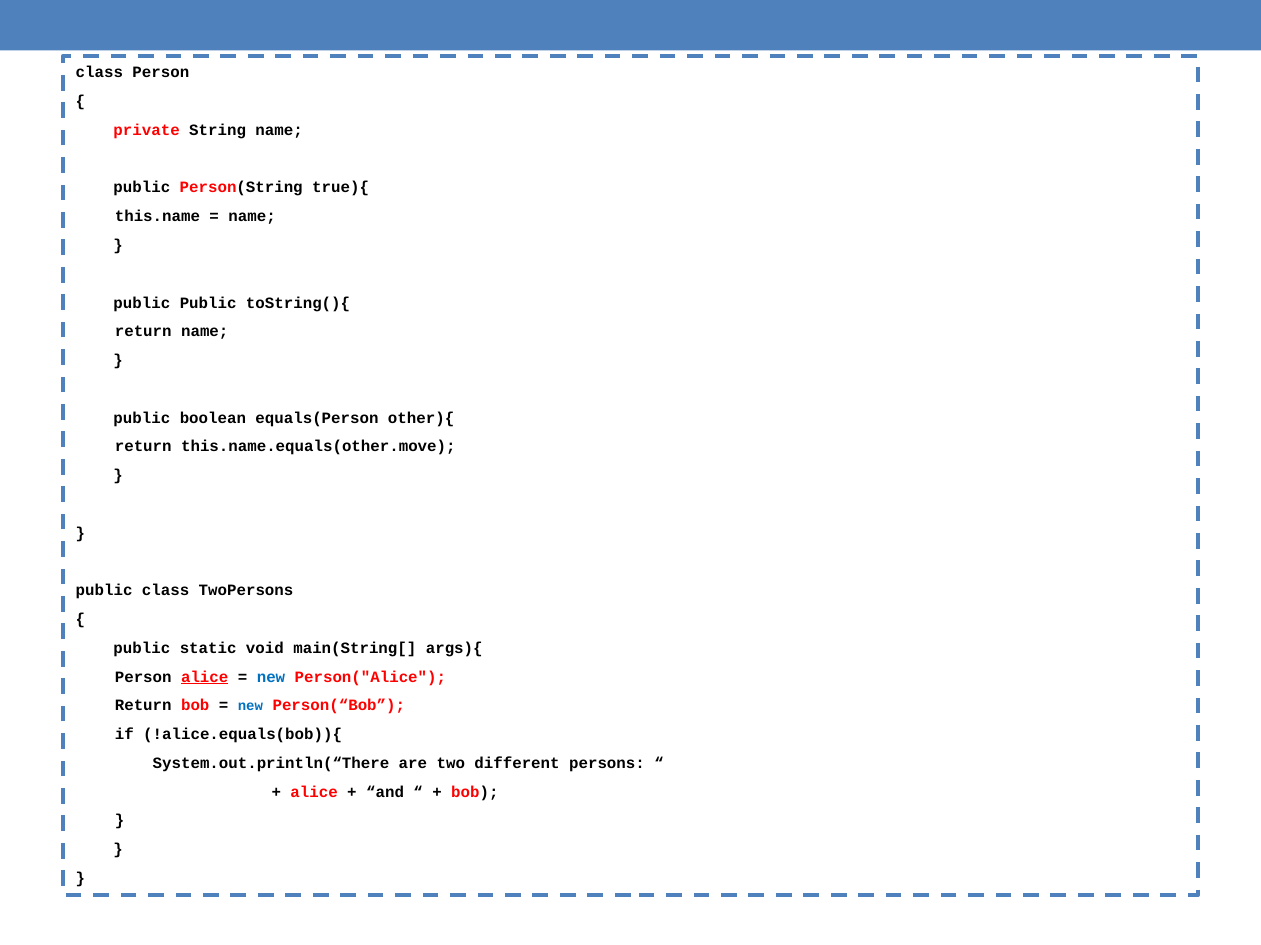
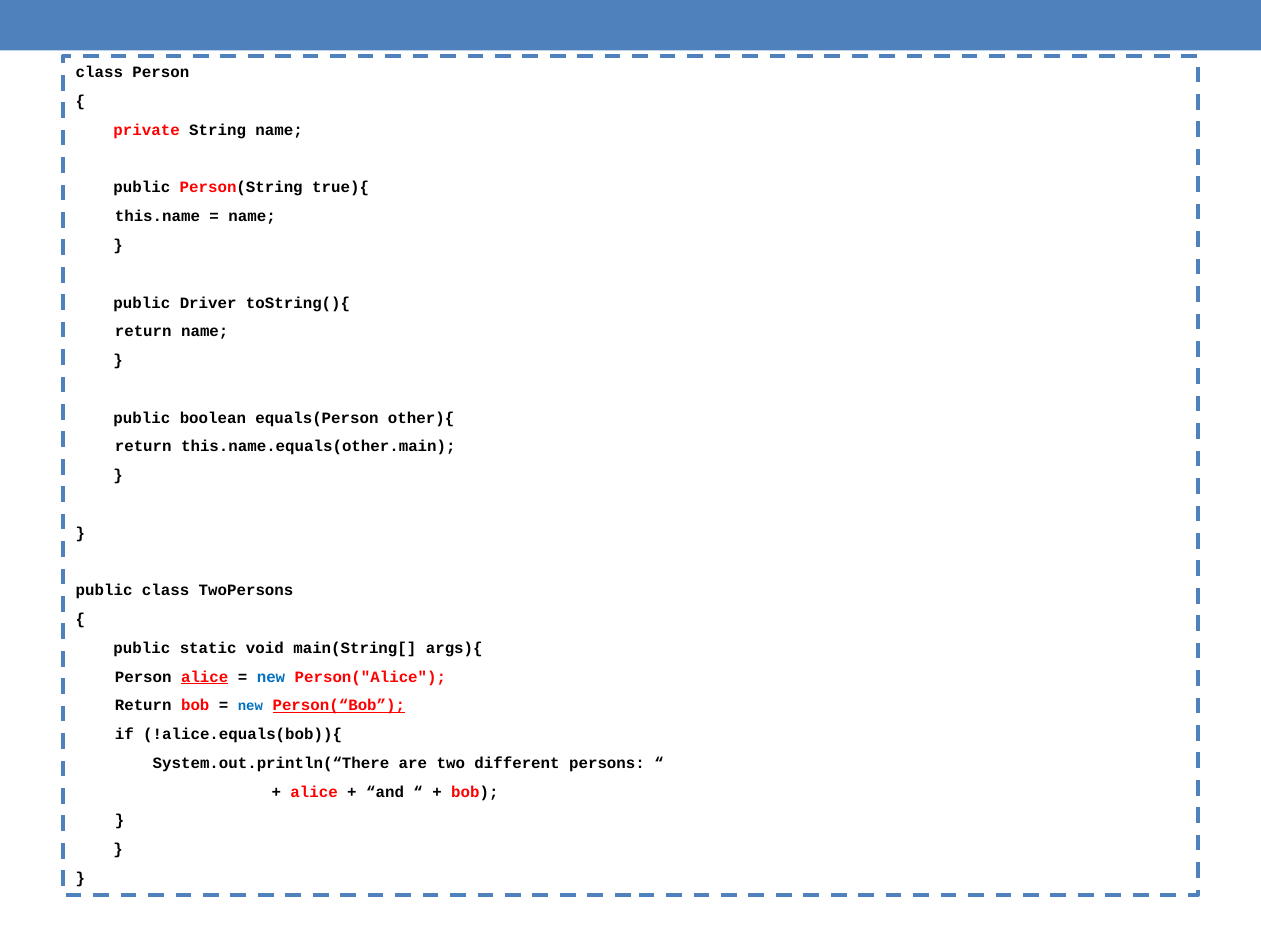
public Public: Public -> Driver
this.name.equals(other.move: this.name.equals(other.move -> this.name.equals(other.main
Person(“Bob underline: none -> present
